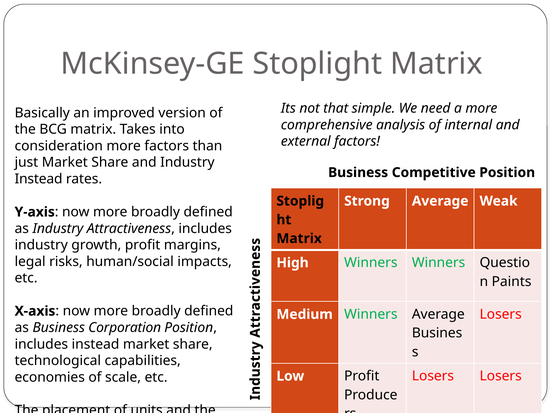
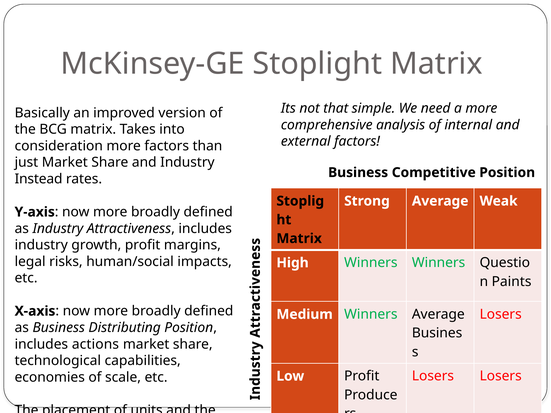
Corporation: Corporation -> Distributing
includes instead: instead -> actions
